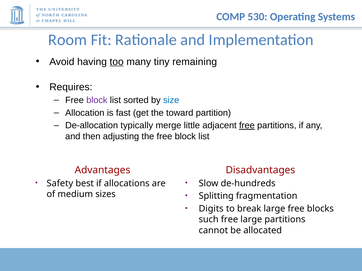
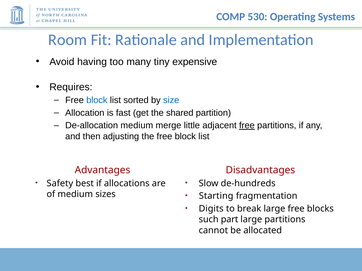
too underline: present -> none
remaining: remaining -> expensive
block at (97, 100) colour: purple -> blue
toward: toward -> shared
De-allocation typically: typically -> medium
Splitting: Splitting -> Starting
such free: free -> part
